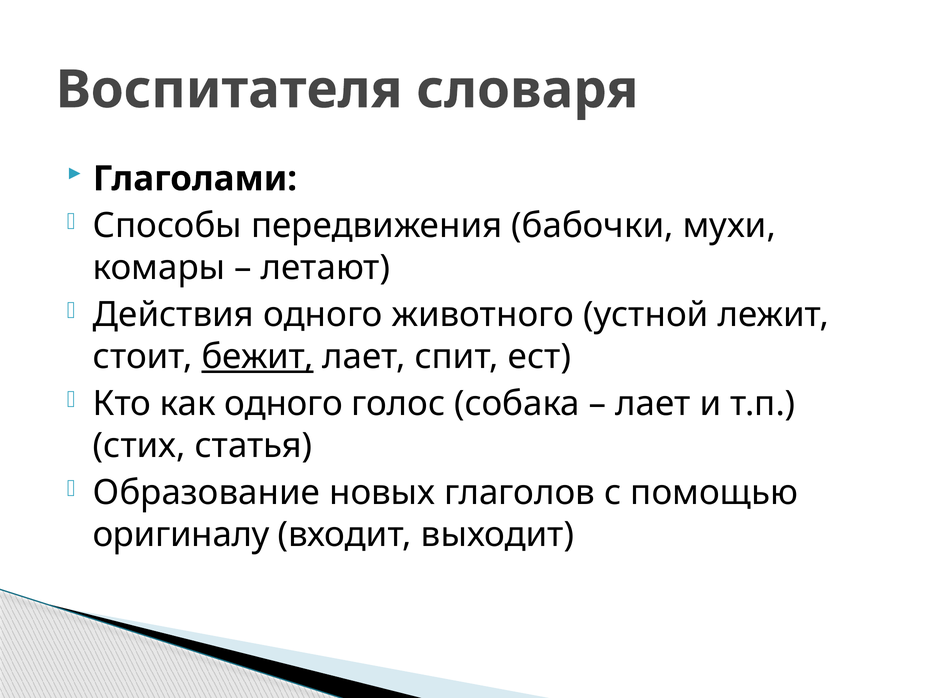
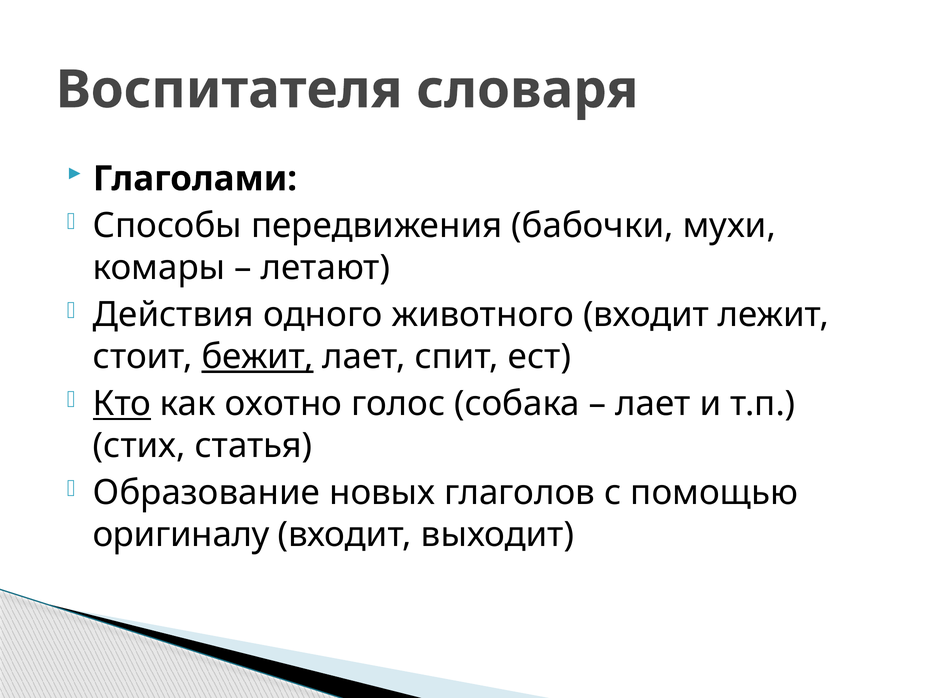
животного устной: устной -> входит
Кто underline: none -> present
как одного: одного -> охотно
